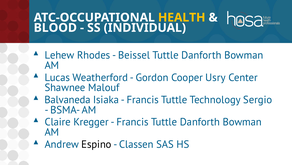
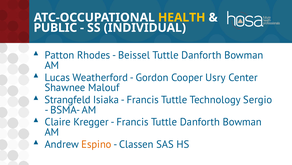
BLOOD: BLOOD -> PUBLIC
Lehew: Lehew -> Patton
Balvaneda: Balvaneda -> Strangfeld
Espino colour: black -> orange
